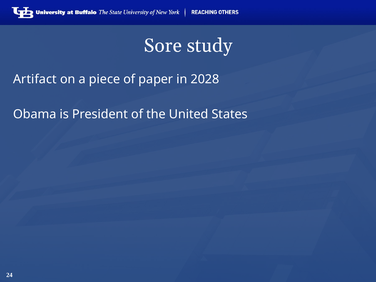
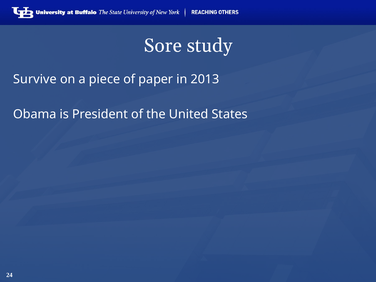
Artifact: Artifact -> Survive
2028: 2028 -> 2013
